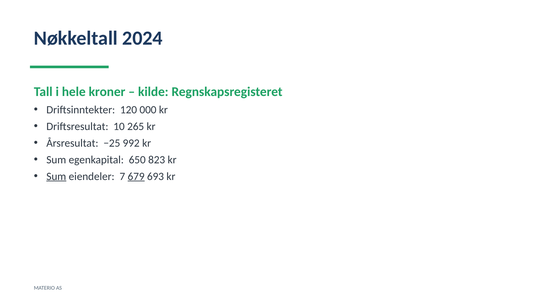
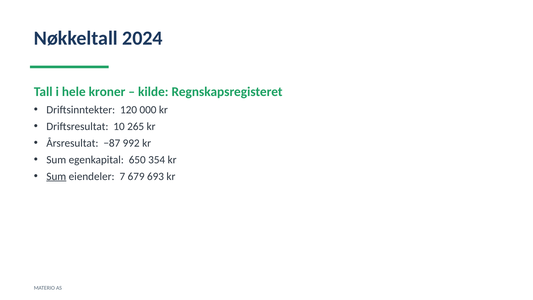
−25: −25 -> −87
823: 823 -> 354
679 underline: present -> none
